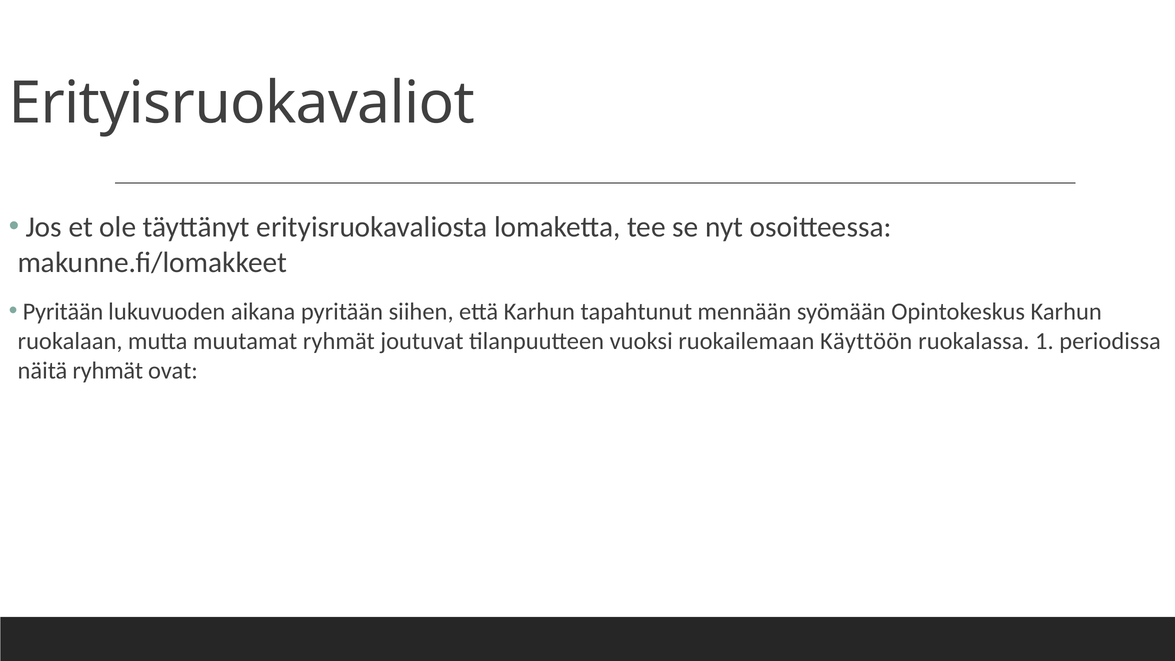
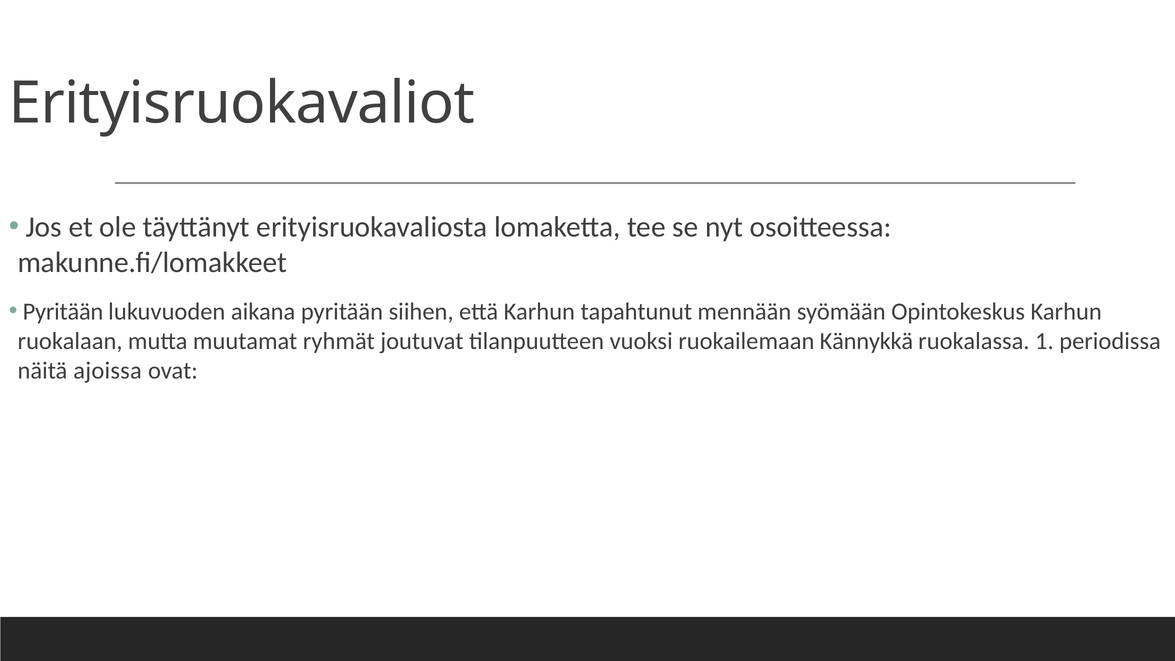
Käyttöön: Käyttöön -> Kännykkä
näitä ryhmät: ryhmät -> ajoissa
